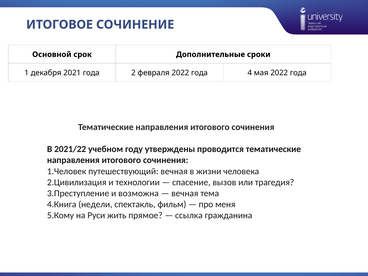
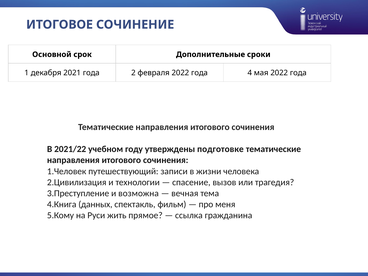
проводится: проводится -> подготовке
путешествующий вечная: вечная -> записи
недели: недели -> данных
